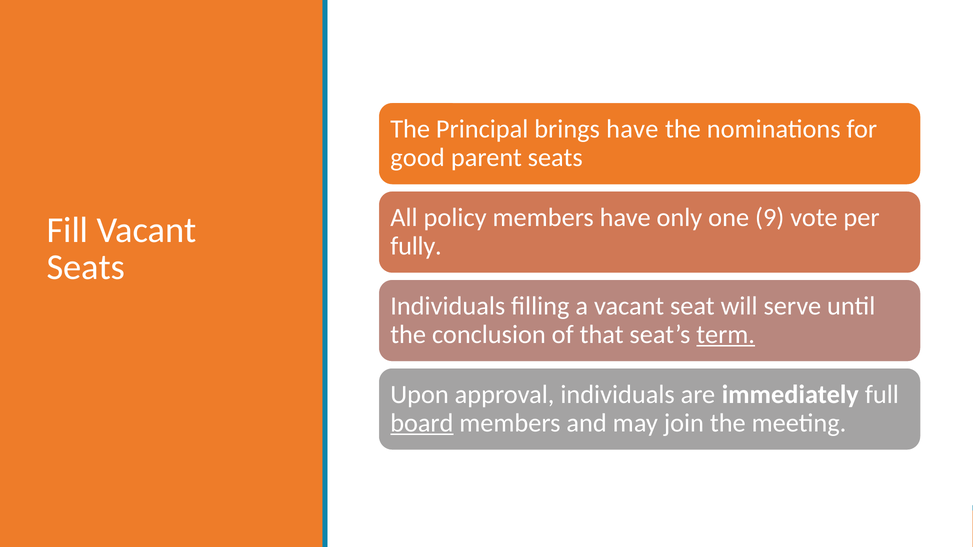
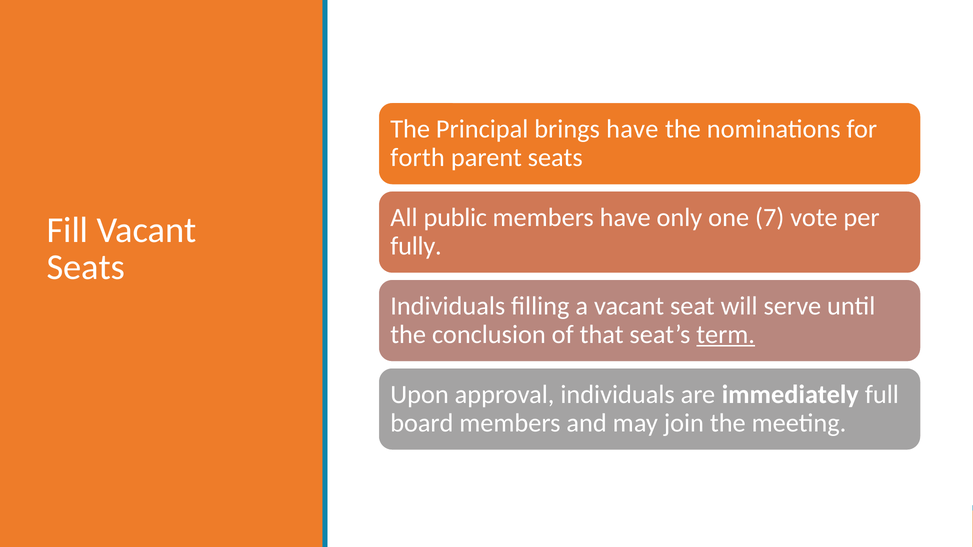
good: good -> forth
policy: policy -> public
9: 9 -> 7
board underline: present -> none
